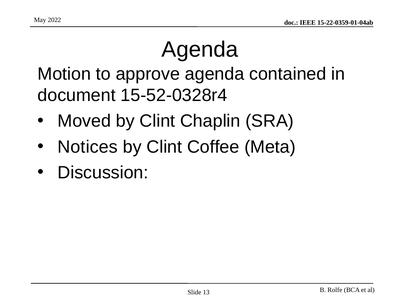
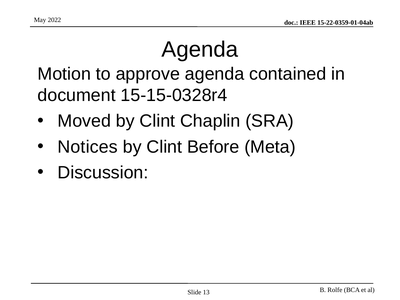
15-52-0328r4: 15-52-0328r4 -> 15-15-0328r4
Coffee: Coffee -> Before
